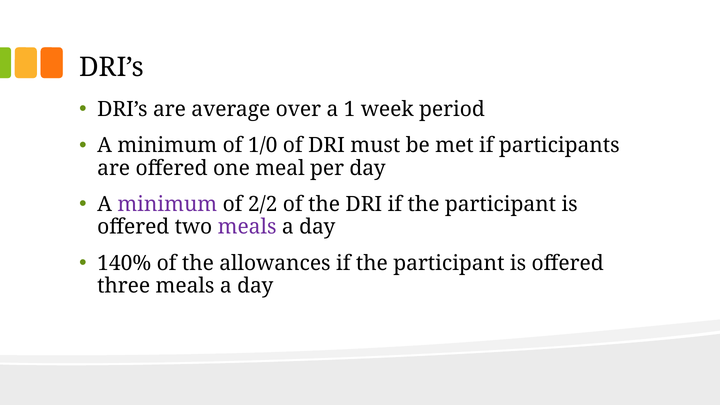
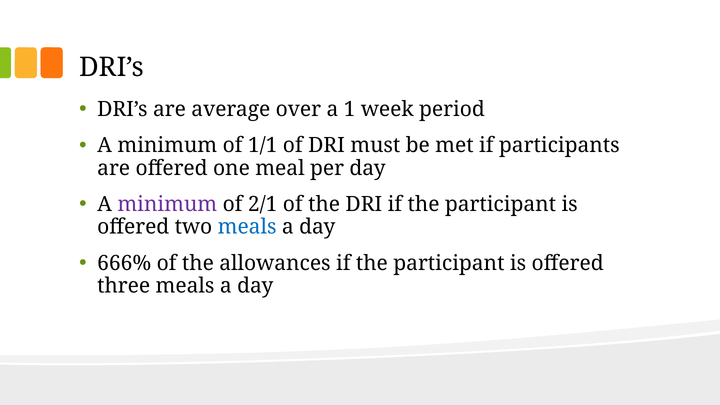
1/0: 1/0 -> 1/1
2/2: 2/2 -> 2/1
meals at (247, 227) colour: purple -> blue
140%: 140% -> 666%
